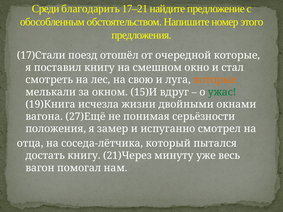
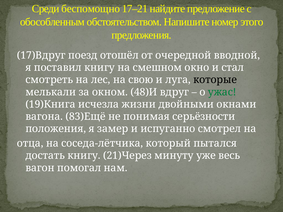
благодарить: благодарить -> беспомощно
17)Стали: 17)Стали -> 17)Вдруг
очередной которые: которые -> вводной
которые at (215, 80) colour: orange -> black
15)И: 15)И -> 48)И
27)Ещё: 27)Ещё -> 83)Ещё
